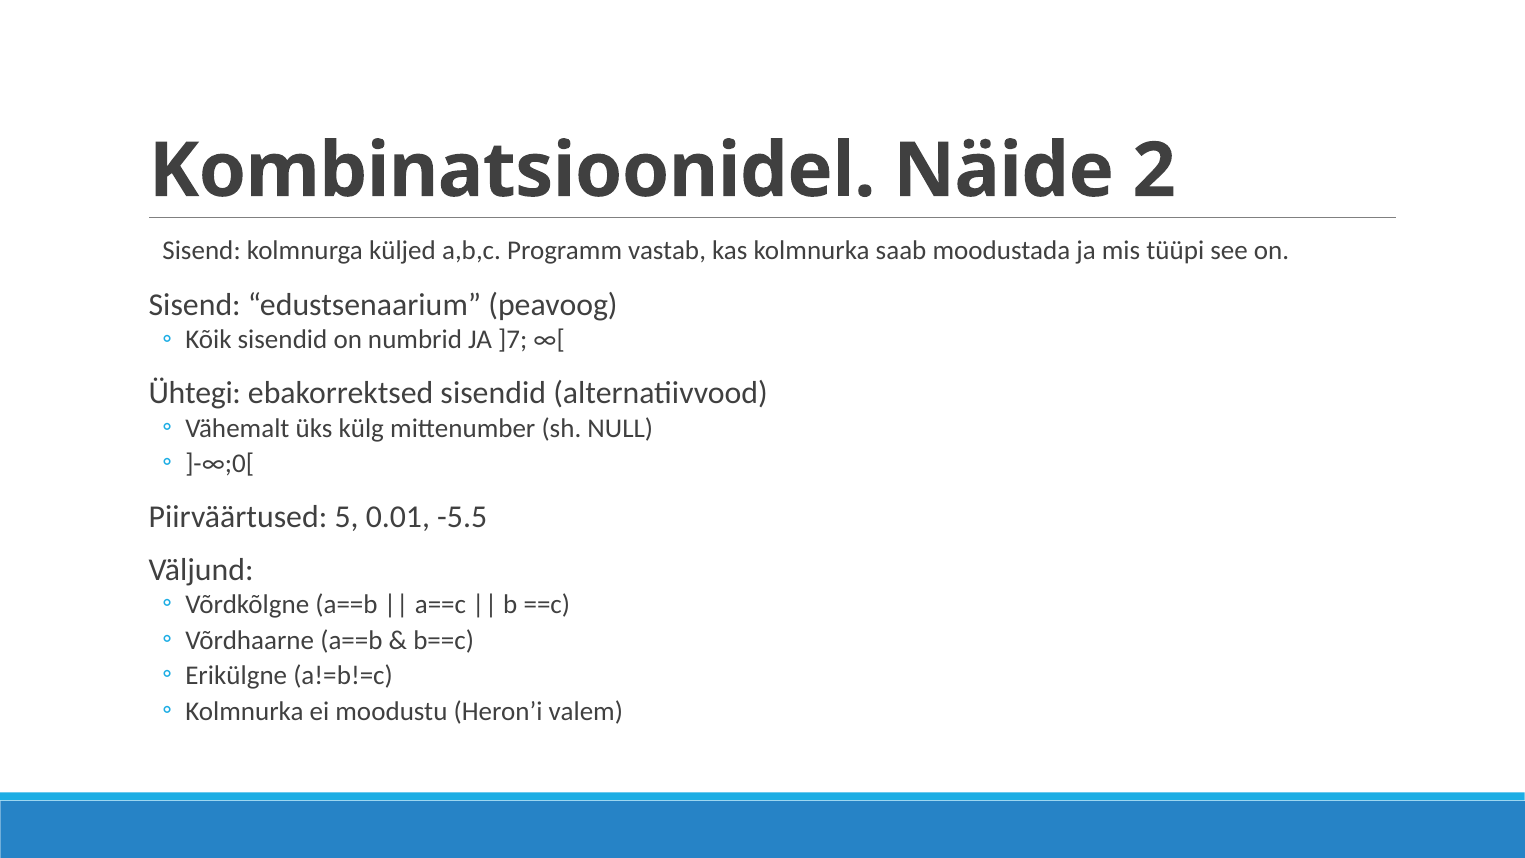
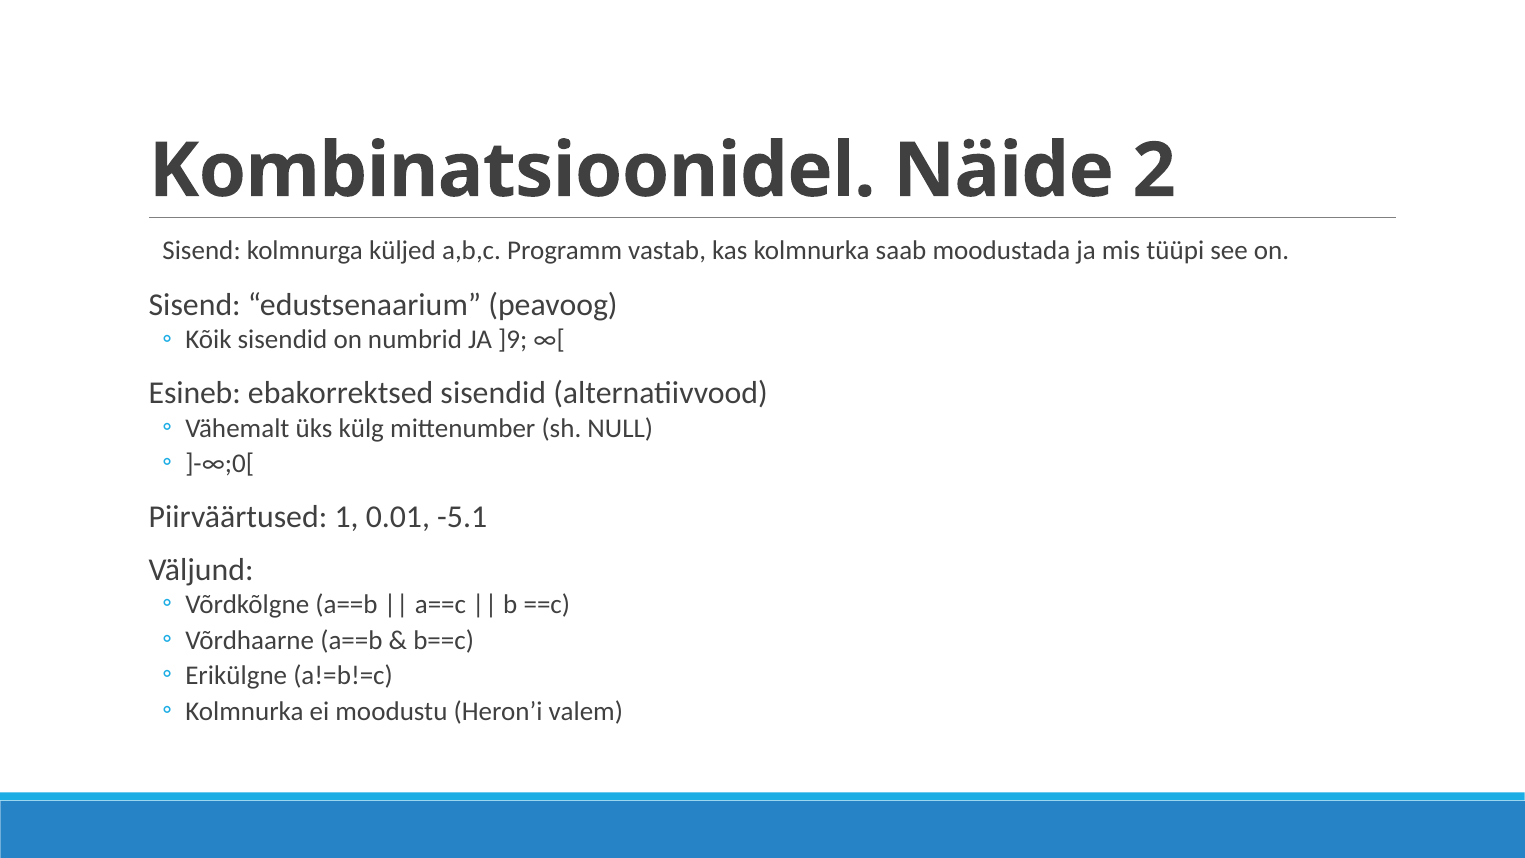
]7: ]7 -> ]9
Ühtegi: Ühtegi -> Esineb
5: 5 -> 1
-5.5: -5.5 -> -5.1
